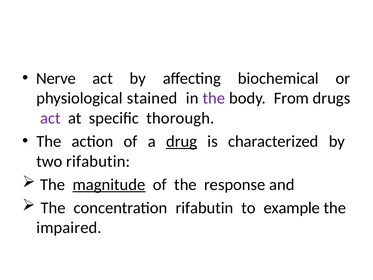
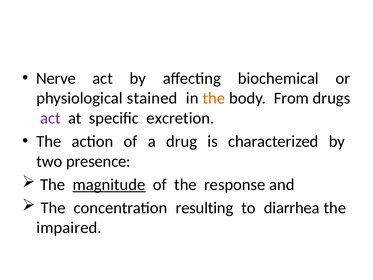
the at (214, 98) colour: purple -> orange
thorough: thorough -> excretion
drug underline: present -> none
two rifabutin: rifabutin -> presence
concentration rifabutin: rifabutin -> resulting
example: example -> diarrhea
